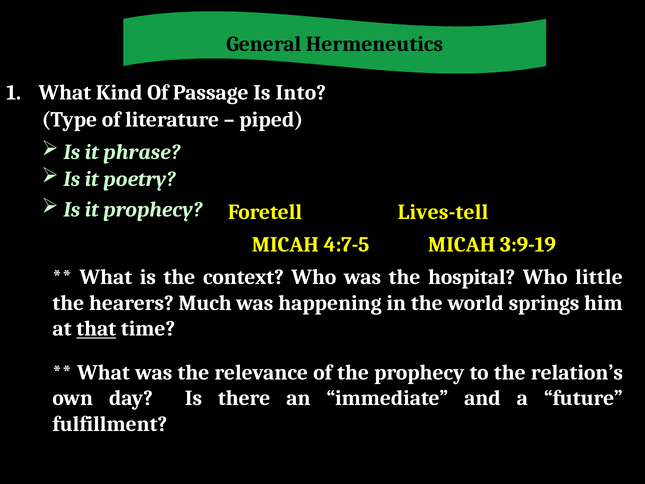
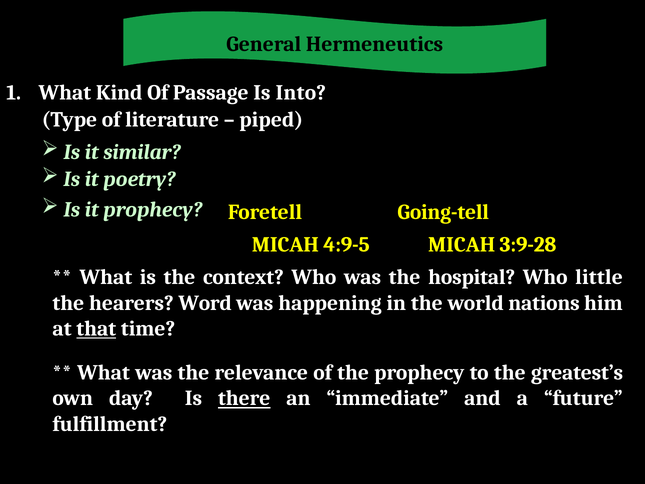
phrase: phrase -> similar
Lives-tell: Lives-tell -> Going-tell
4:7-5: 4:7-5 -> 4:9-5
3:9-19: 3:9-19 -> 3:9-28
Much: Much -> Word
springs: springs -> nations
relation’s: relation’s -> greatest’s
there underline: none -> present
